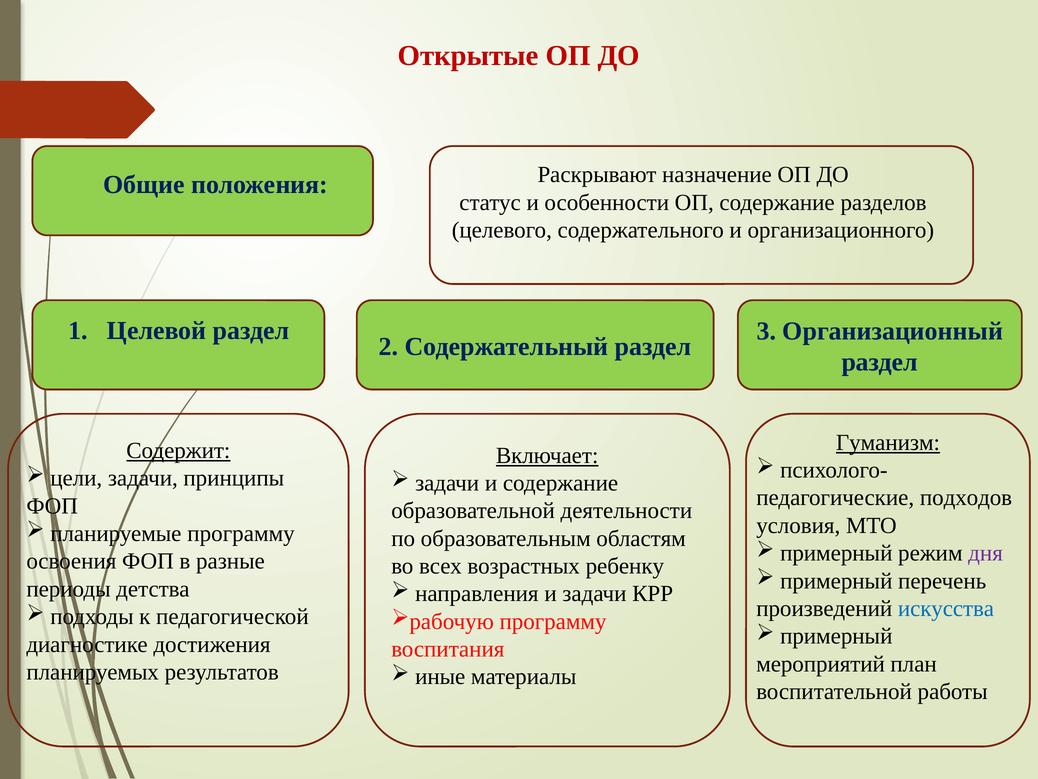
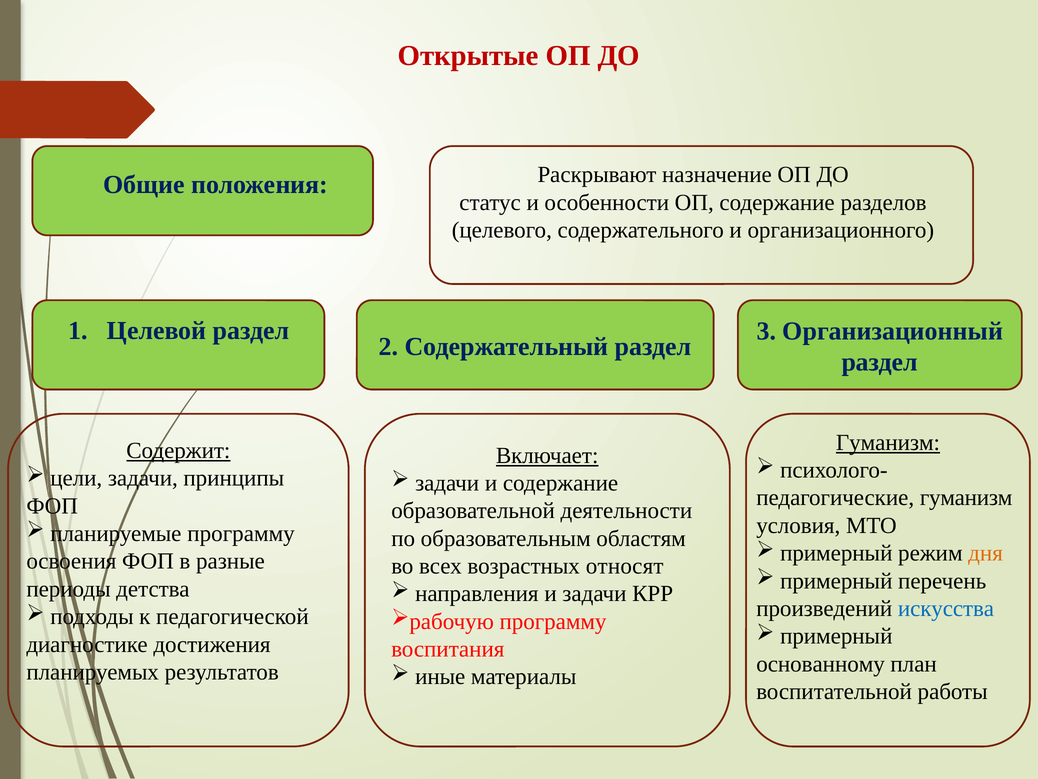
подходов at (966, 498): подходов -> гуманизм
дня colour: purple -> orange
ребенку: ребенку -> относят
мероприятий: мероприятий -> основанному
